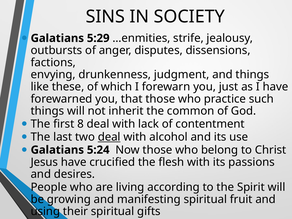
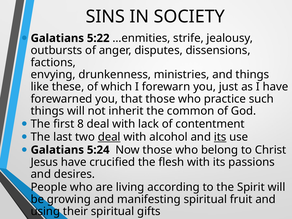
5:29: 5:29 -> 5:22
judgment: judgment -> ministries
its at (220, 137) underline: none -> present
